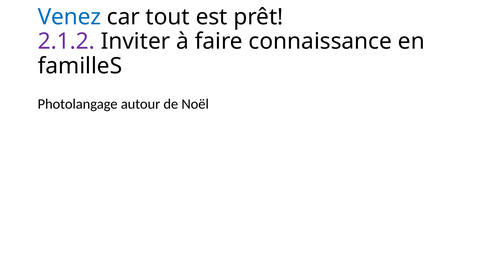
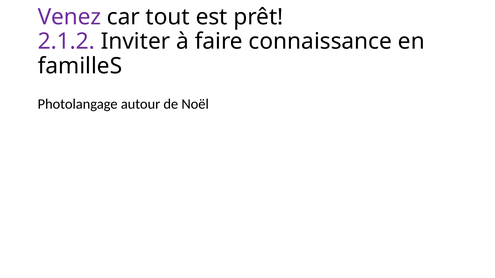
Venez colour: blue -> purple
